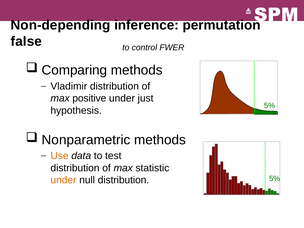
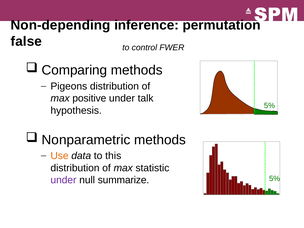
Vladimir: Vladimir -> Pigeons
just: just -> talk
test: test -> this
under at (63, 180) colour: orange -> purple
null distribution: distribution -> summarize
